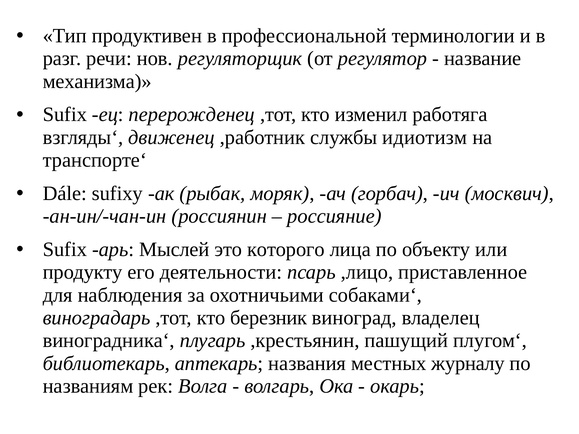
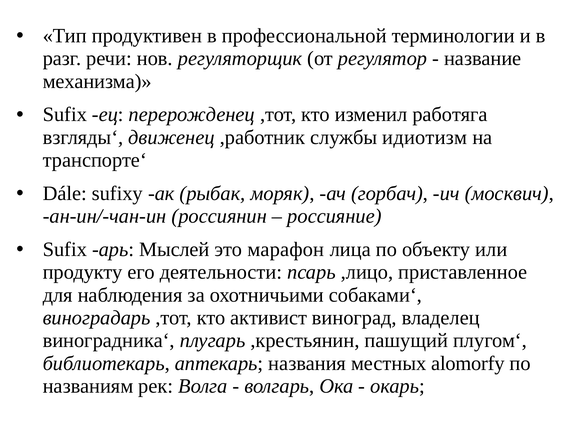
которого: которого -> марафон
березник: березник -> активист
журналу: журналу -> alomorfy
